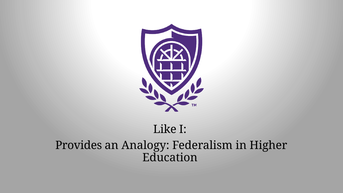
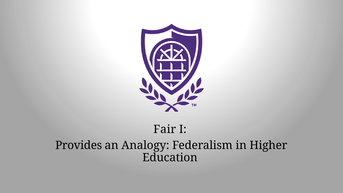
Like: Like -> Fair
